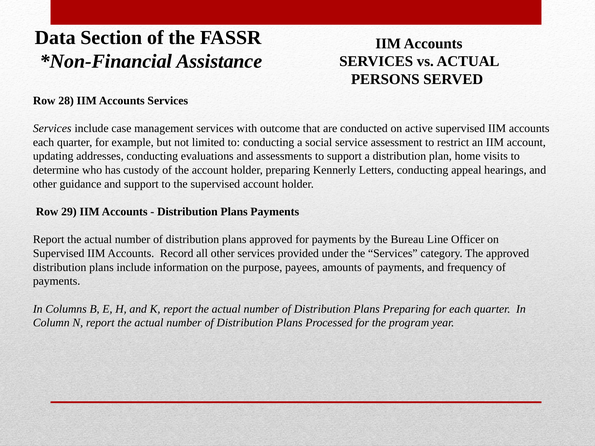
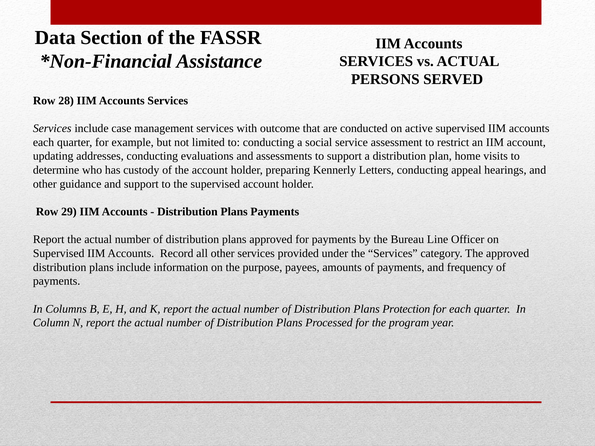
Plans Preparing: Preparing -> Protection
